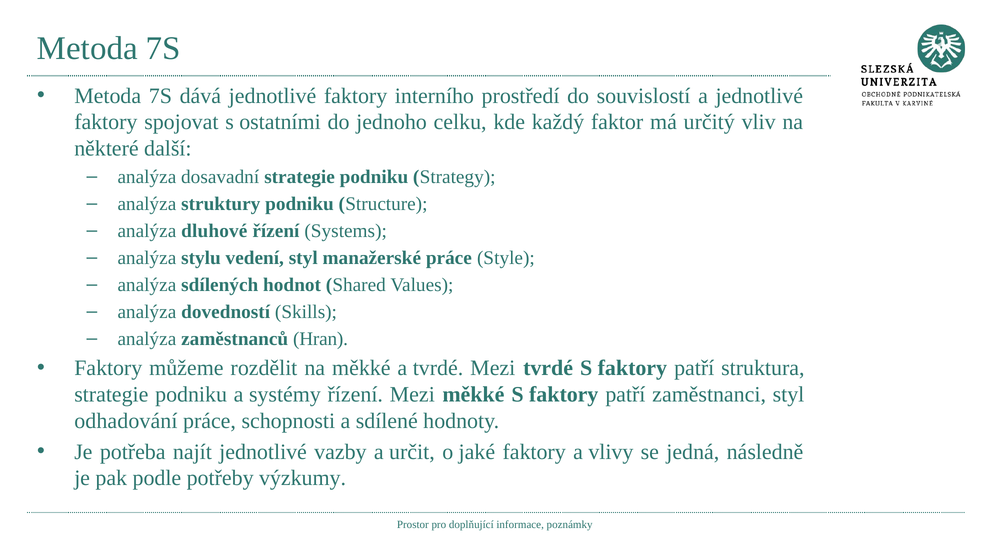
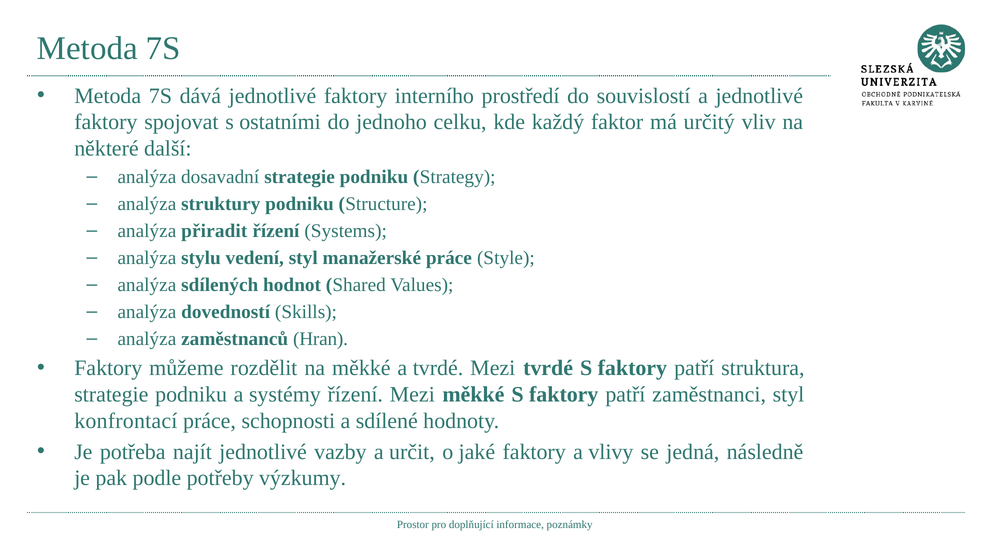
dluhové: dluhové -> přiradit
odhadování: odhadování -> konfrontací
